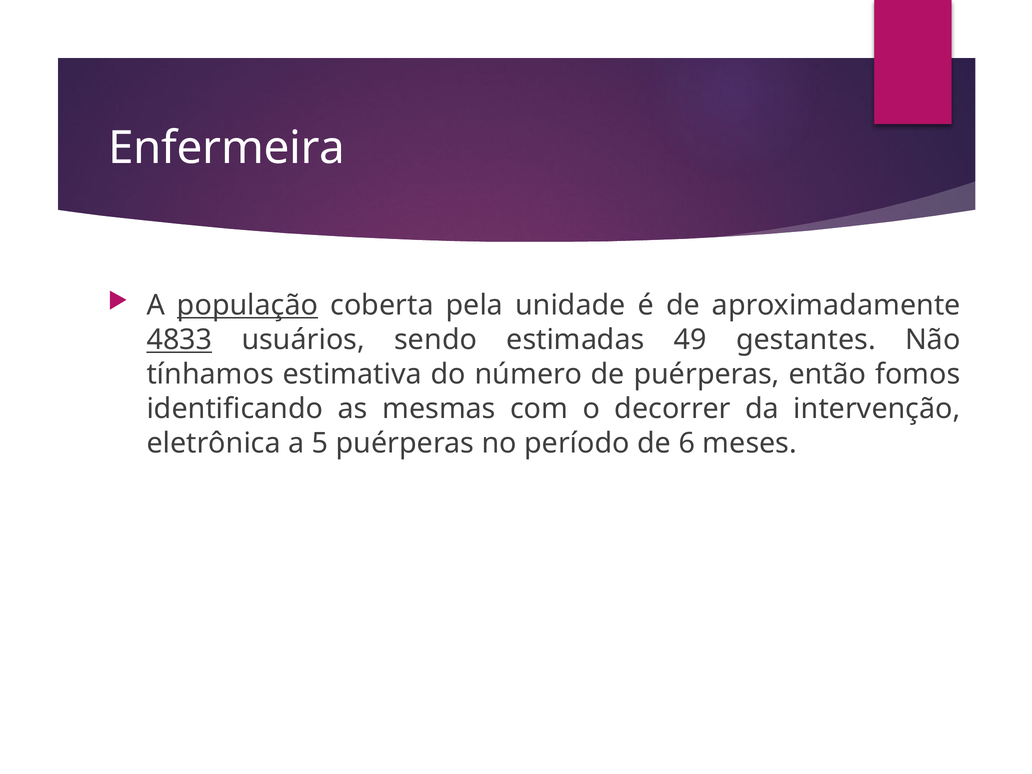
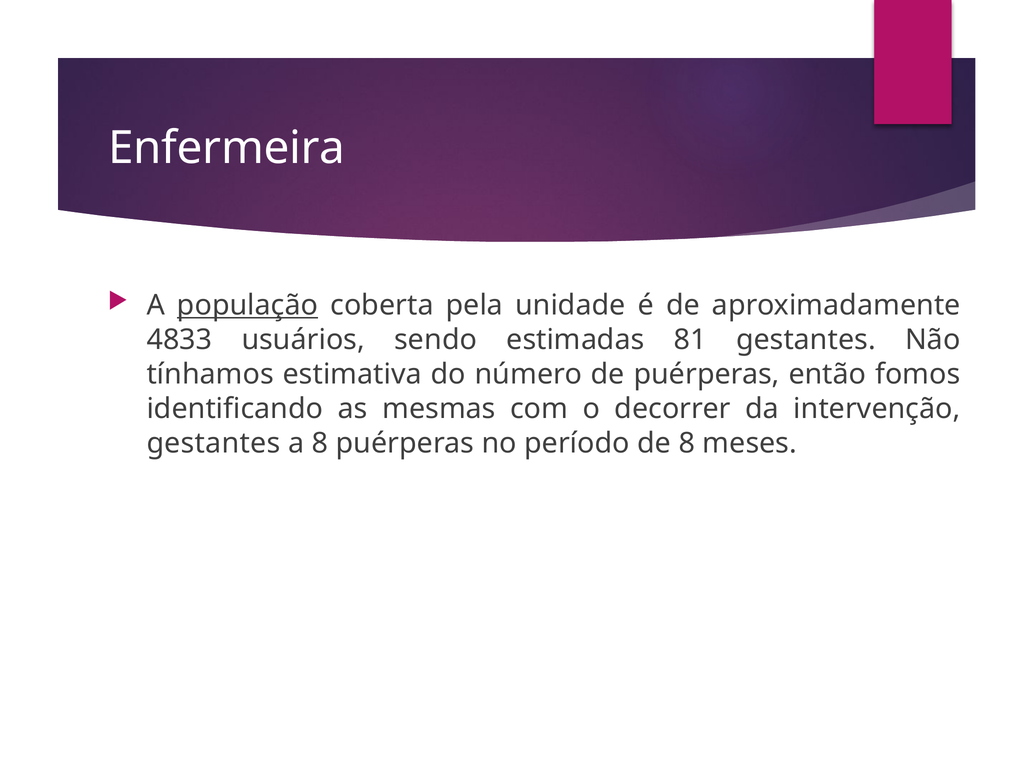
4833 underline: present -> none
49: 49 -> 81
eletrônica at (214, 443): eletrônica -> gestantes
a 5: 5 -> 8
de 6: 6 -> 8
